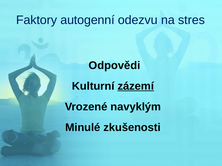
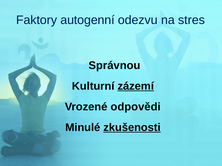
Odpovědi: Odpovědi -> Správnou
navyklým: navyklým -> odpovědi
zkušenosti underline: none -> present
